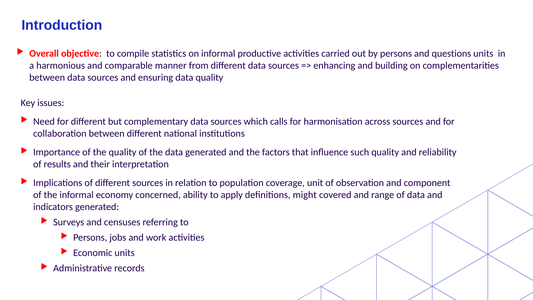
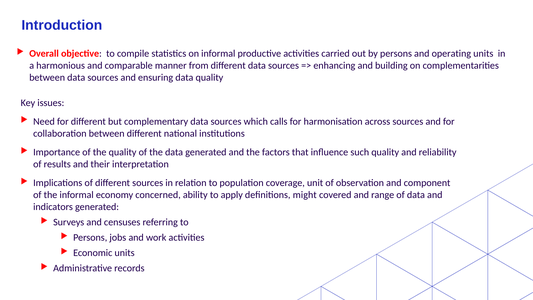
questions: questions -> operating
